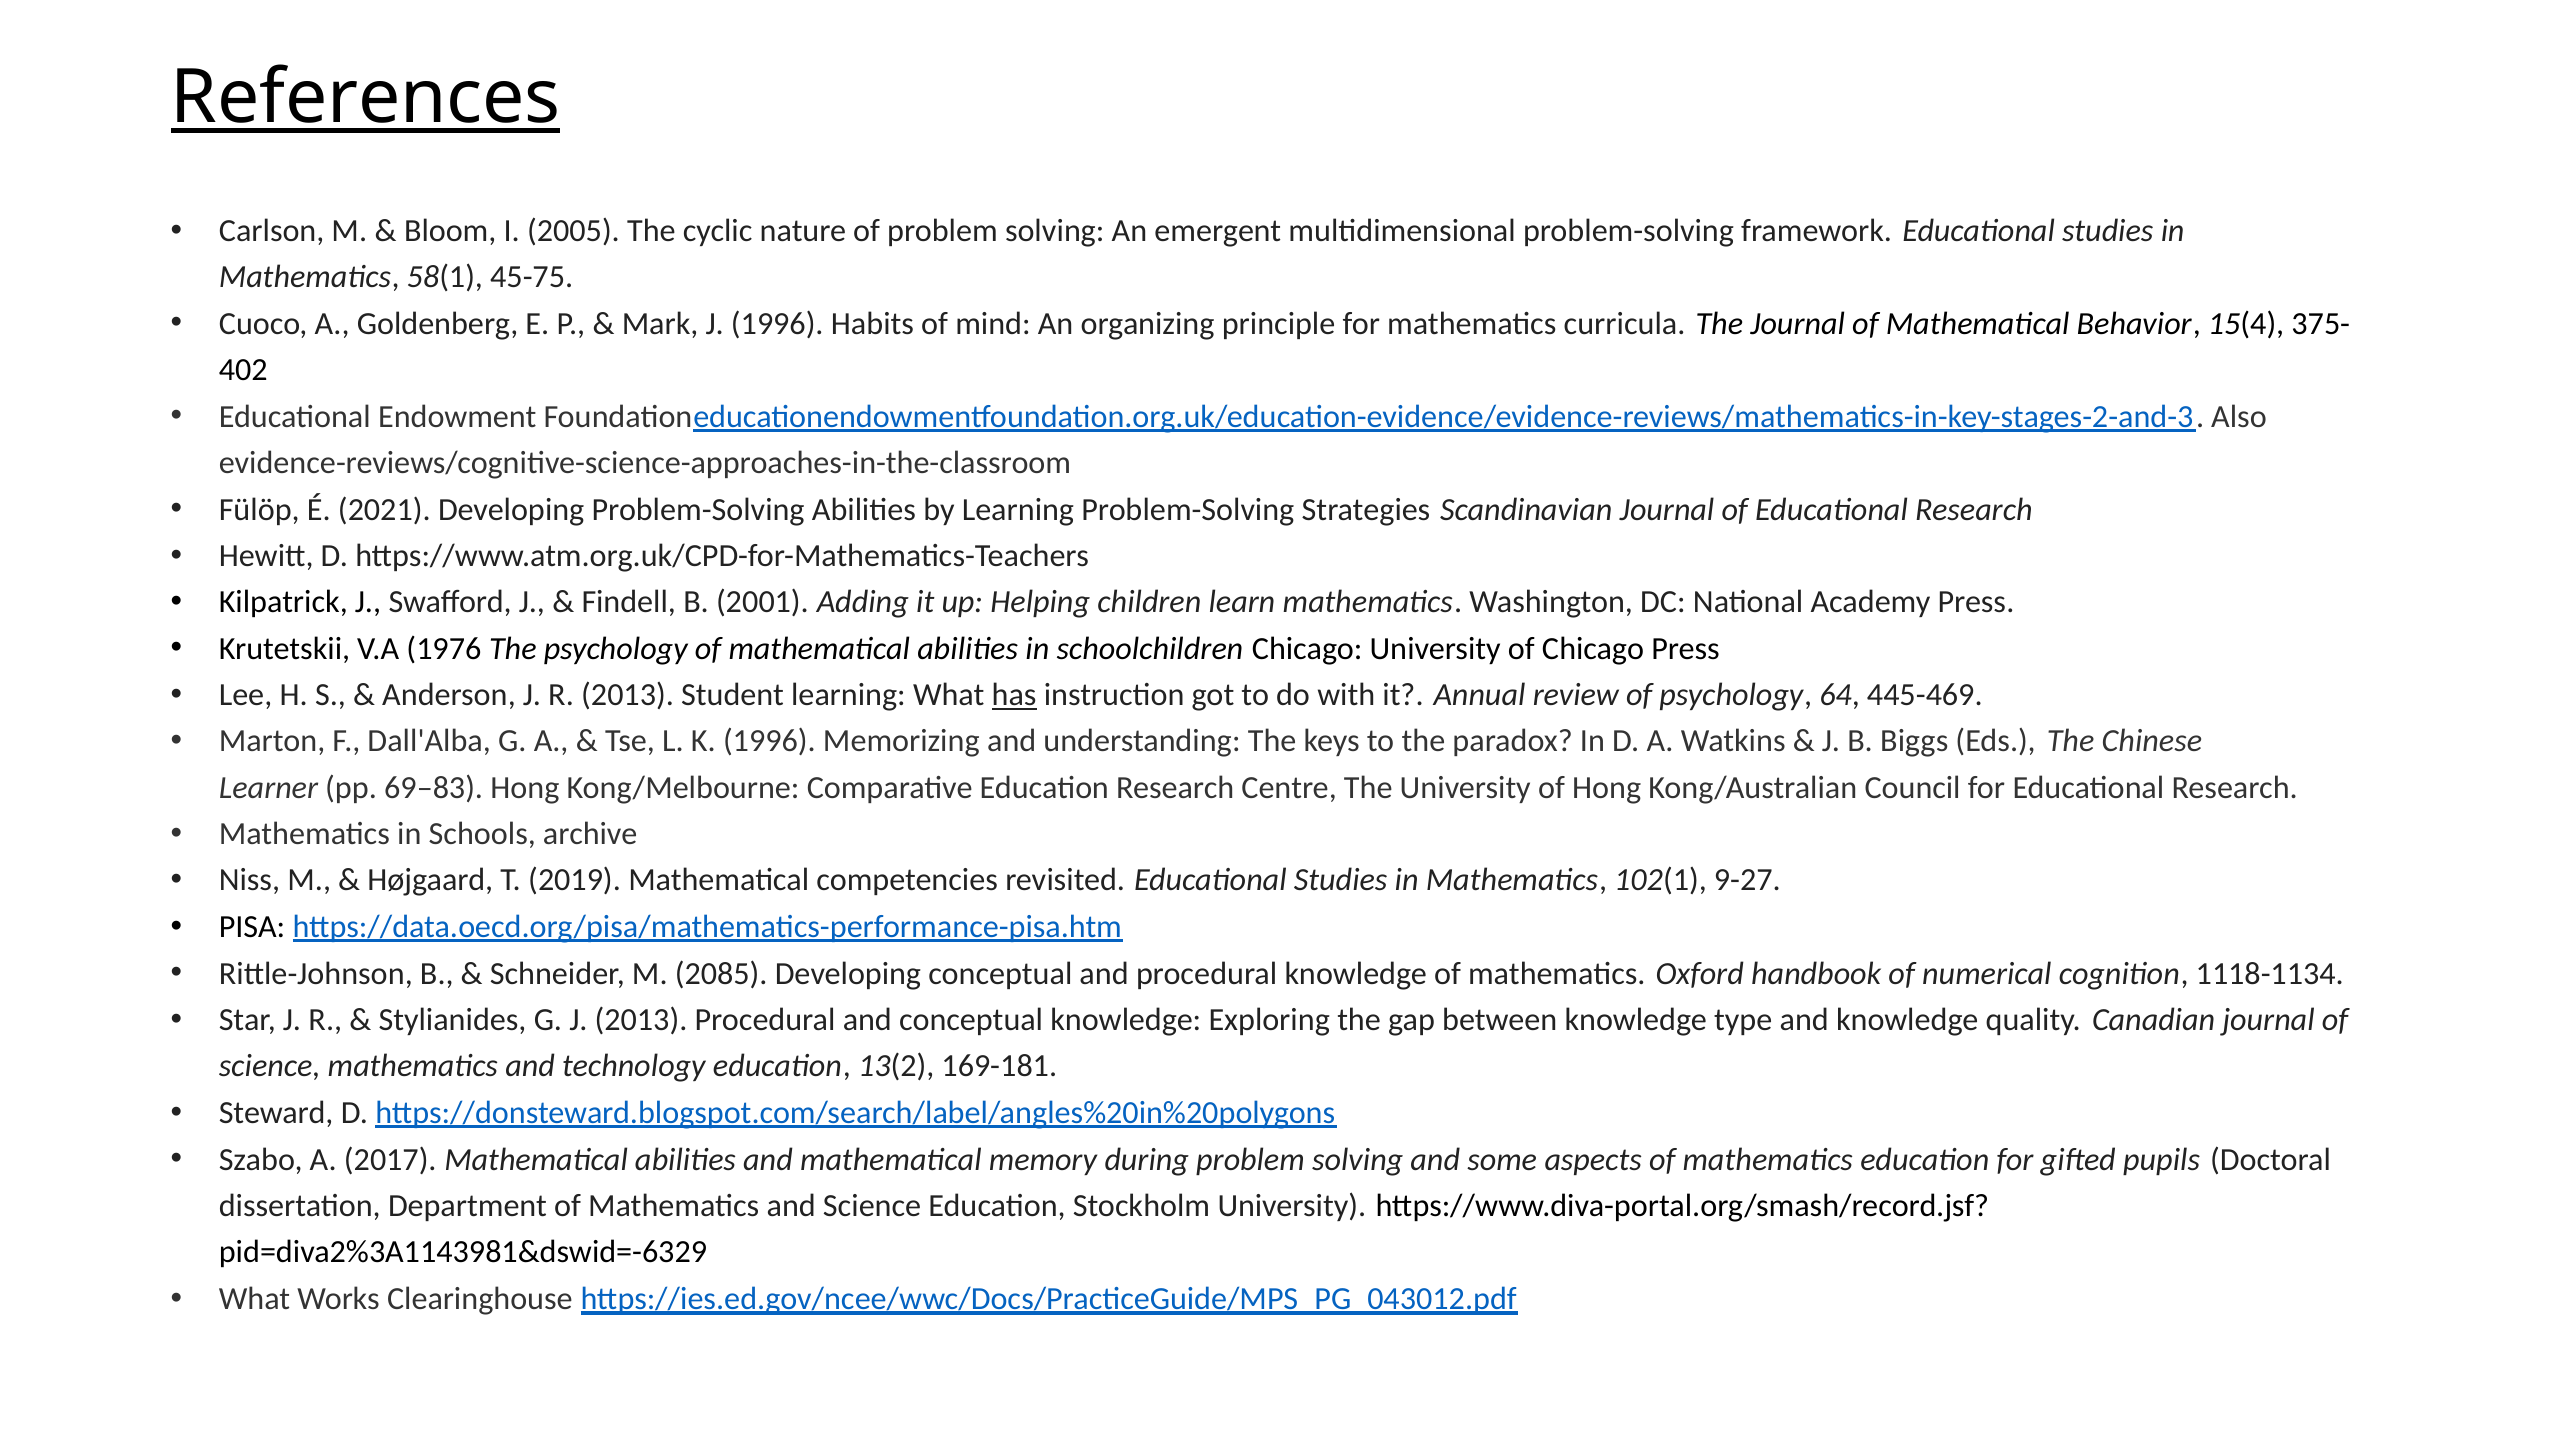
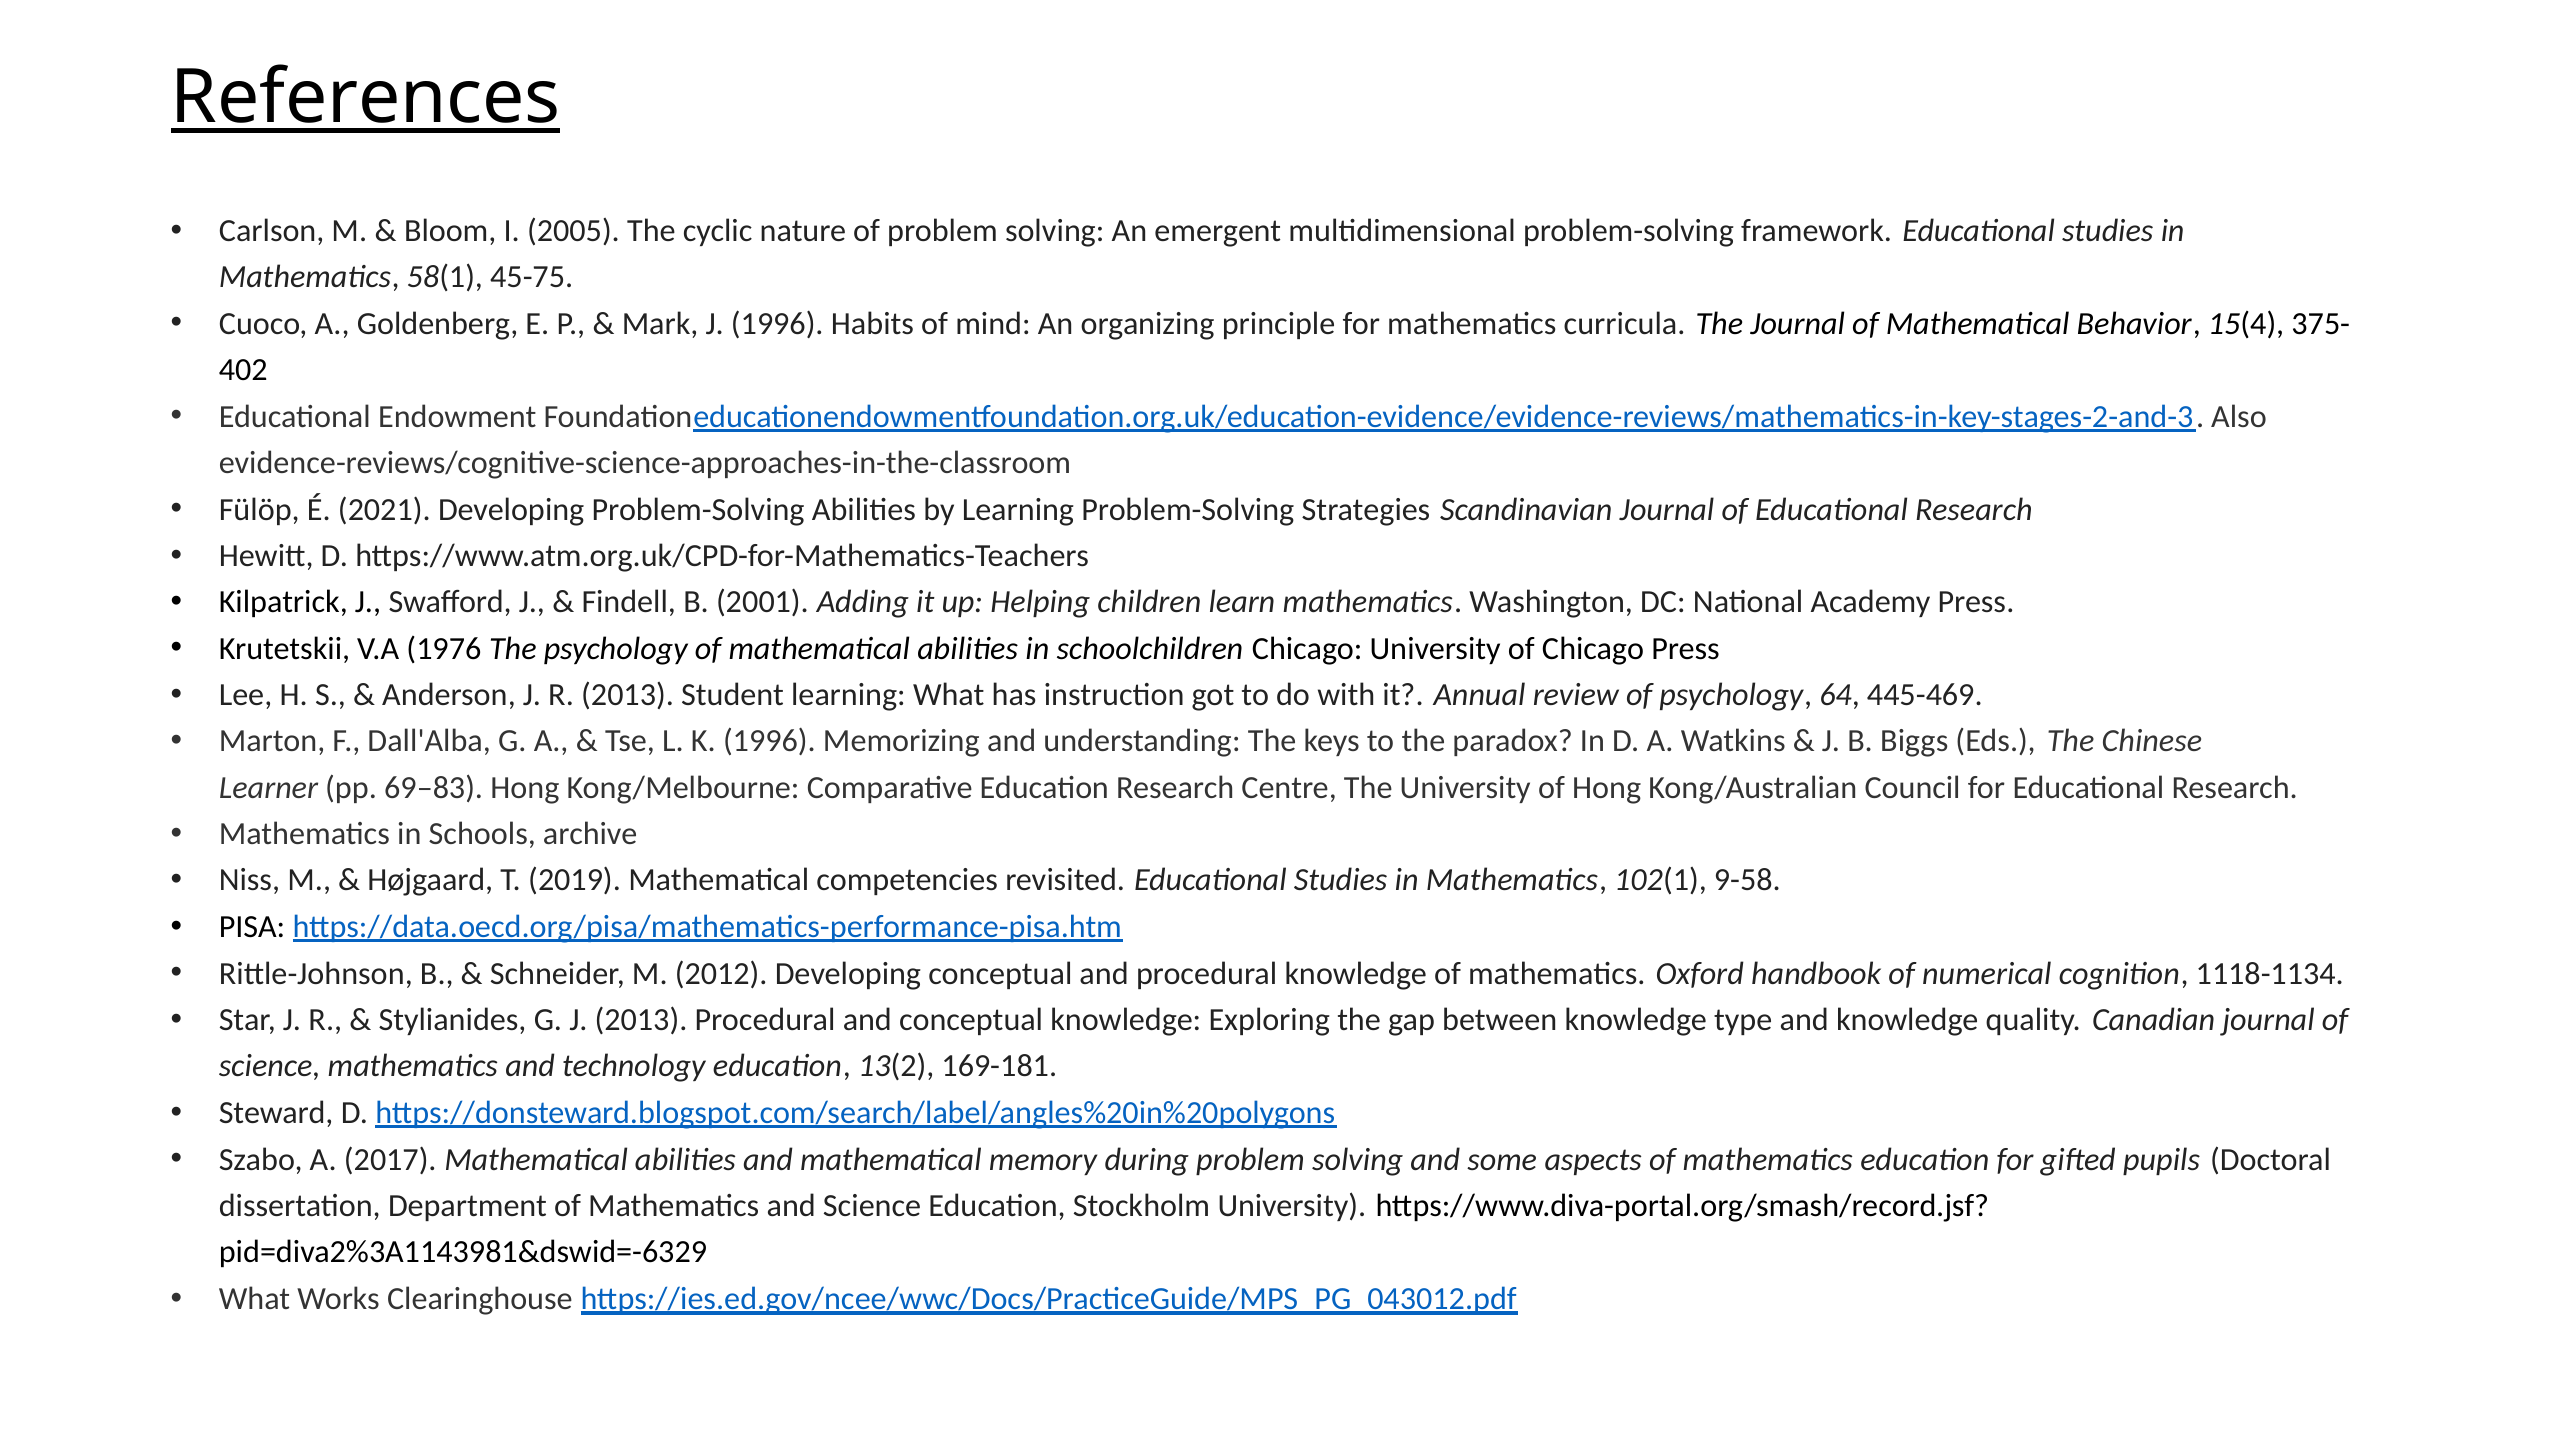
has underline: present -> none
9-27: 9-27 -> 9-58
2085: 2085 -> 2012
